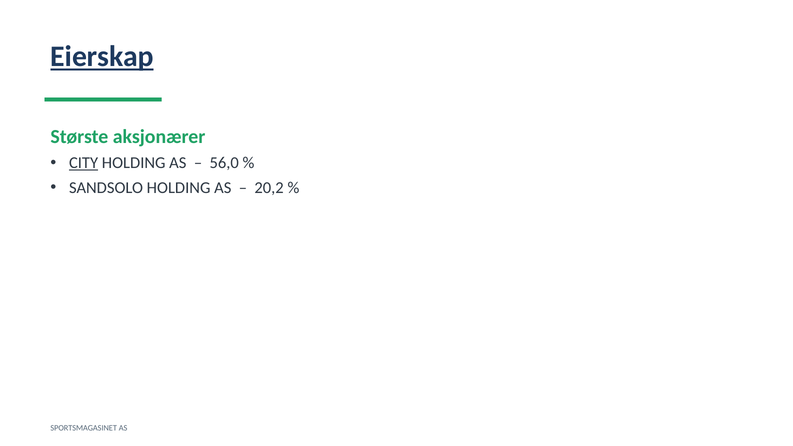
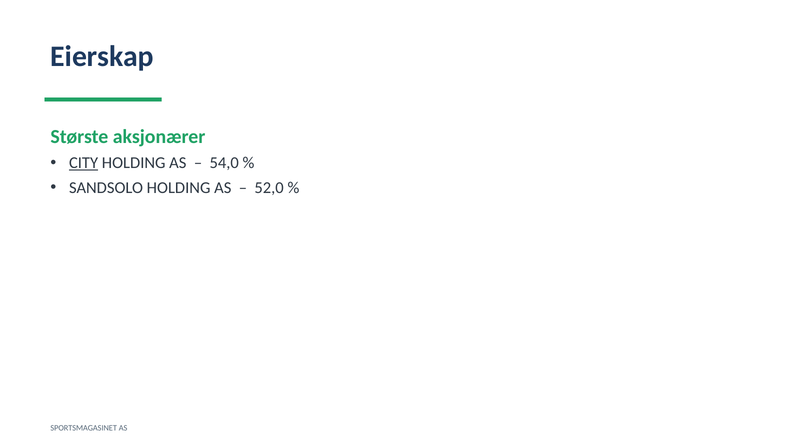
Eierskap underline: present -> none
56,0: 56,0 -> 54,0
20,2: 20,2 -> 52,0
